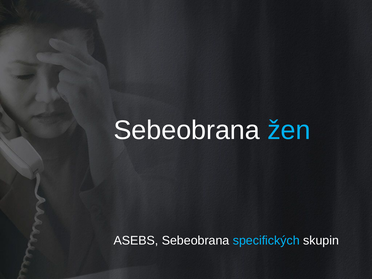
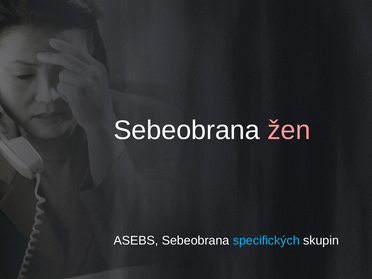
žen colour: light blue -> pink
